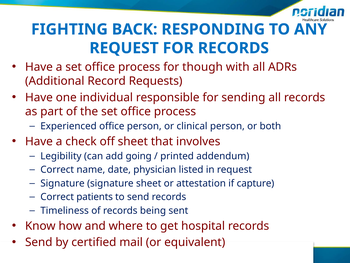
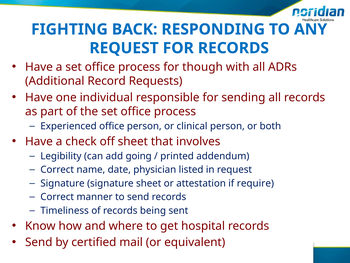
capture: capture -> require
patients: patients -> manner
